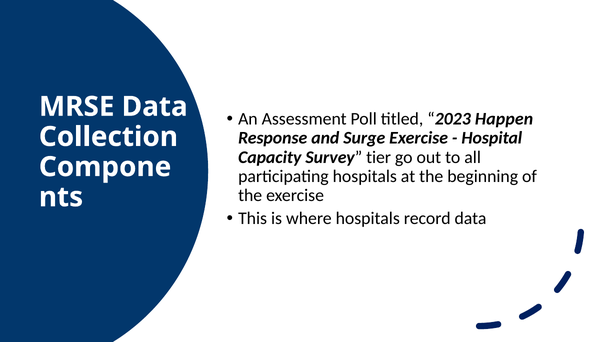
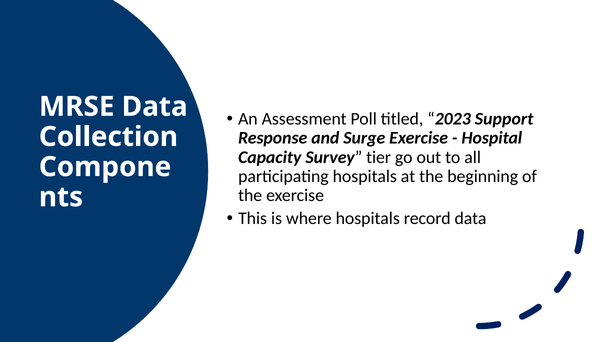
Happen: Happen -> Support
